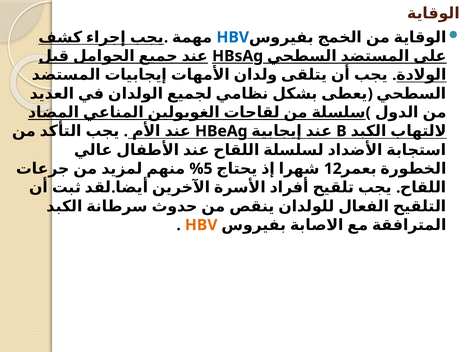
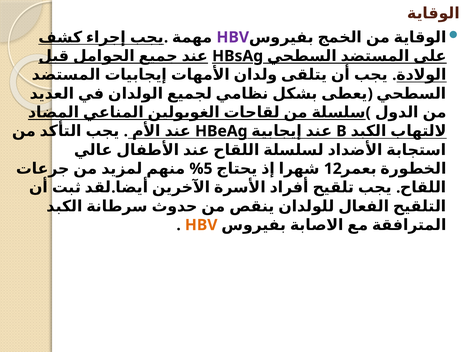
HBV at (233, 37) colour: blue -> purple
